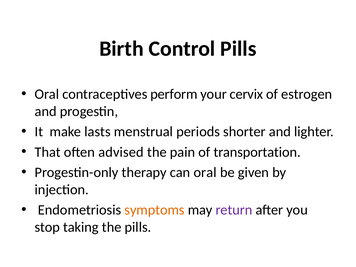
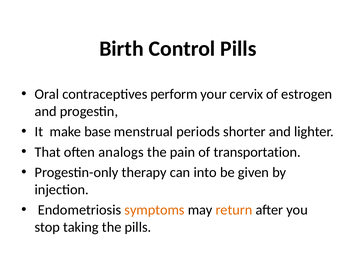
lasts: lasts -> base
advised: advised -> analogs
can oral: oral -> into
return colour: purple -> orange
